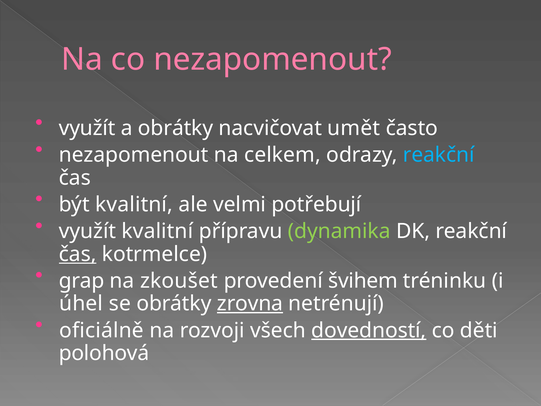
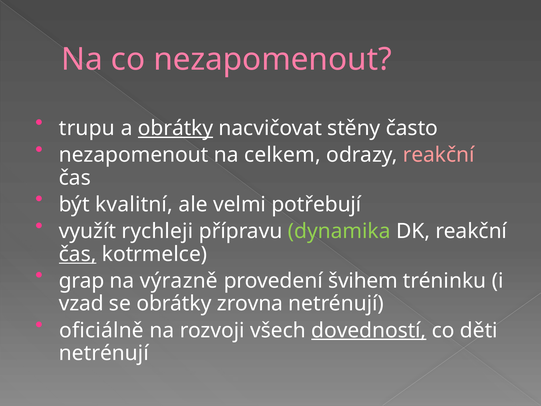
využít at (87, 128): využít -> trupu
obrátky at (176, 128) underline: none -> present
umět: umět -> stěny
reakční at (439, 155) colour: light blue -> pink
využít kvalitní: kvalitní -> rychleji
zkoušet: zkoušet -> výrazně
úhel: úhel -> vzad
zrovna underline: present -> none
polohová at (104, 353): polohová -> netrénují
